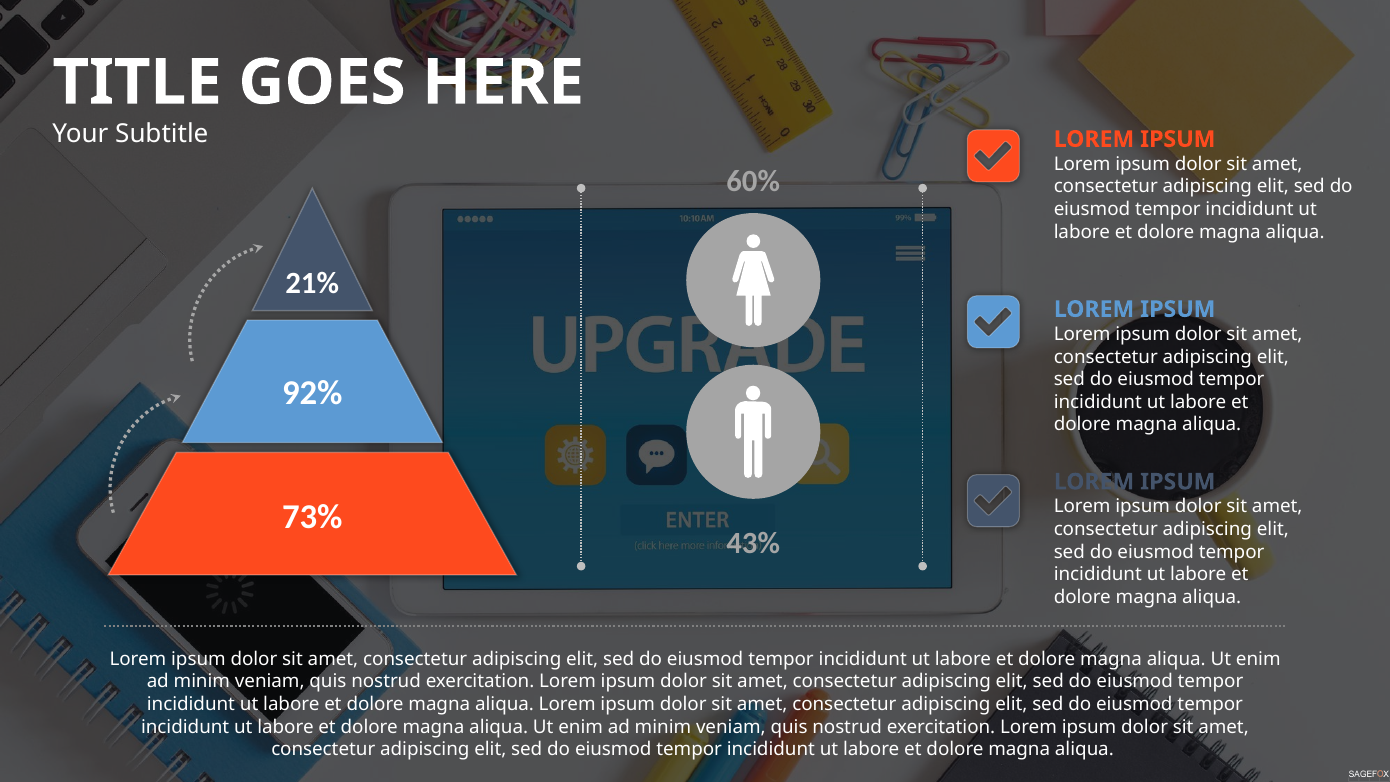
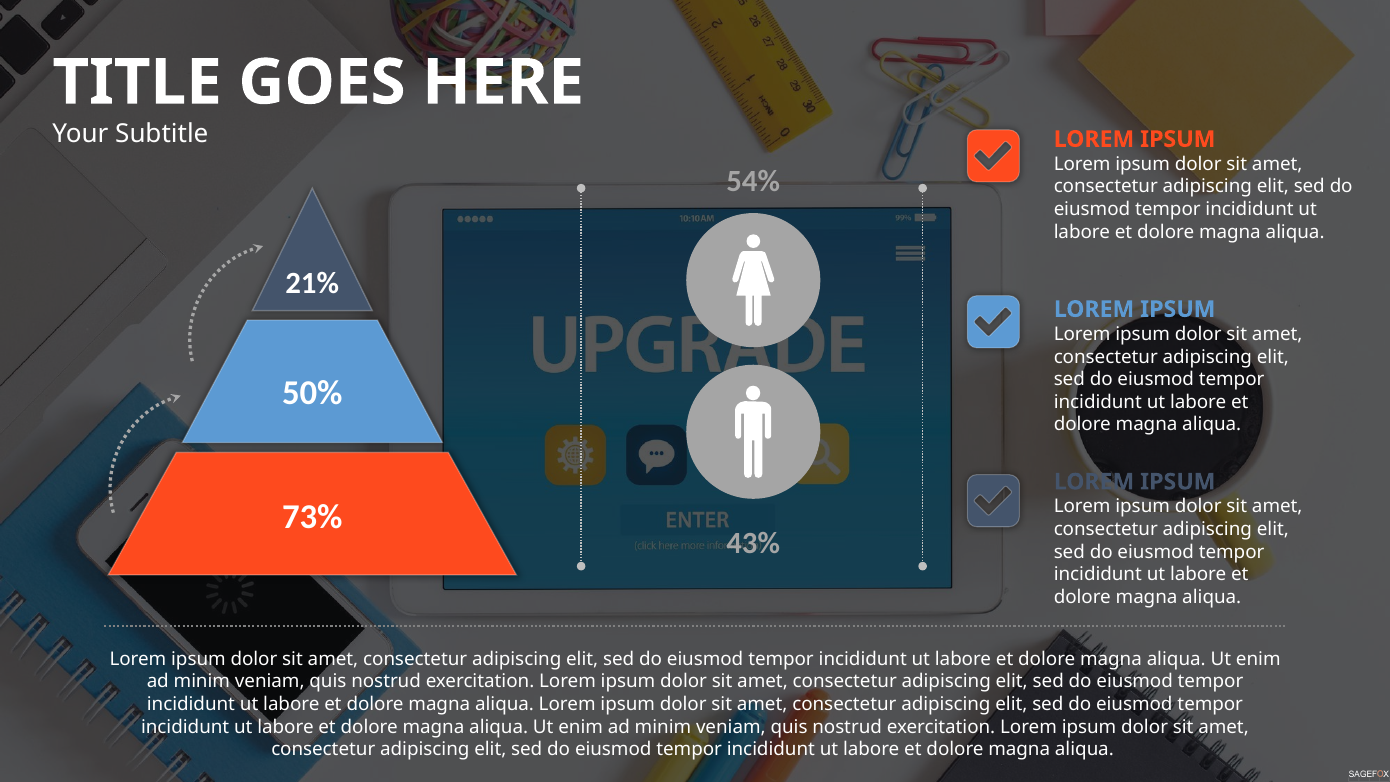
60%: 60% -> 54%
92%: 92% -> 50%
